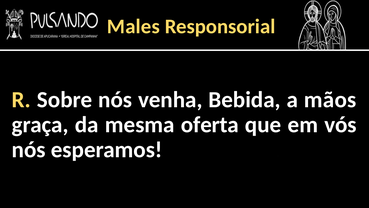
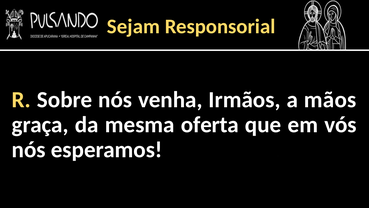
Males: Males -> Sejam
Bebida: Bebida -> Irmãos
